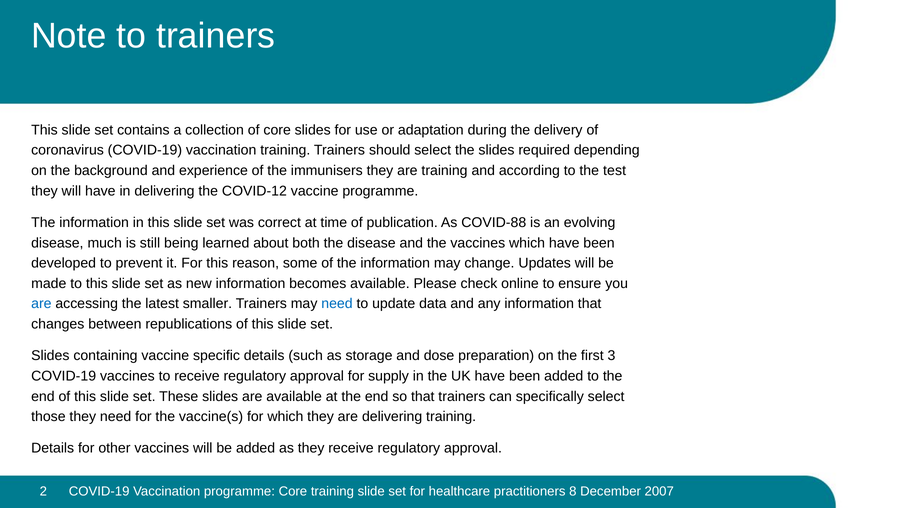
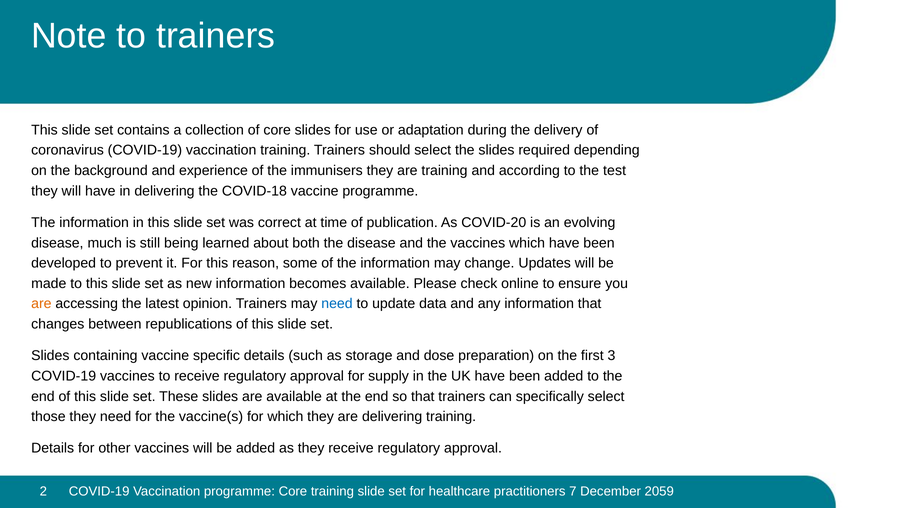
COVID-12: COVID-12 -> COVID-18
COVID-88: COVID-88 -> COVID-20
are at (41, 303) colour: blue -> orange
smaller: smaller -> opinion
8: 8 -> 7
2007: 2007 -> 2059
